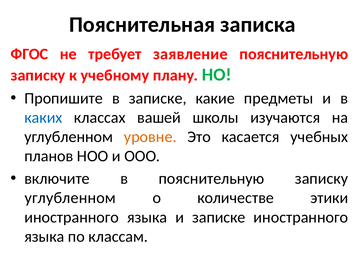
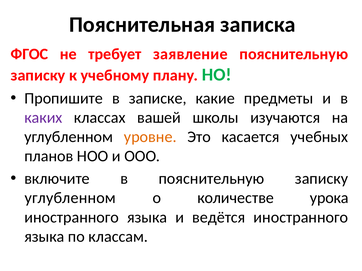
каких colour: blue -> purple
этики: этики -> урока
и записке: записке -> ведётся
